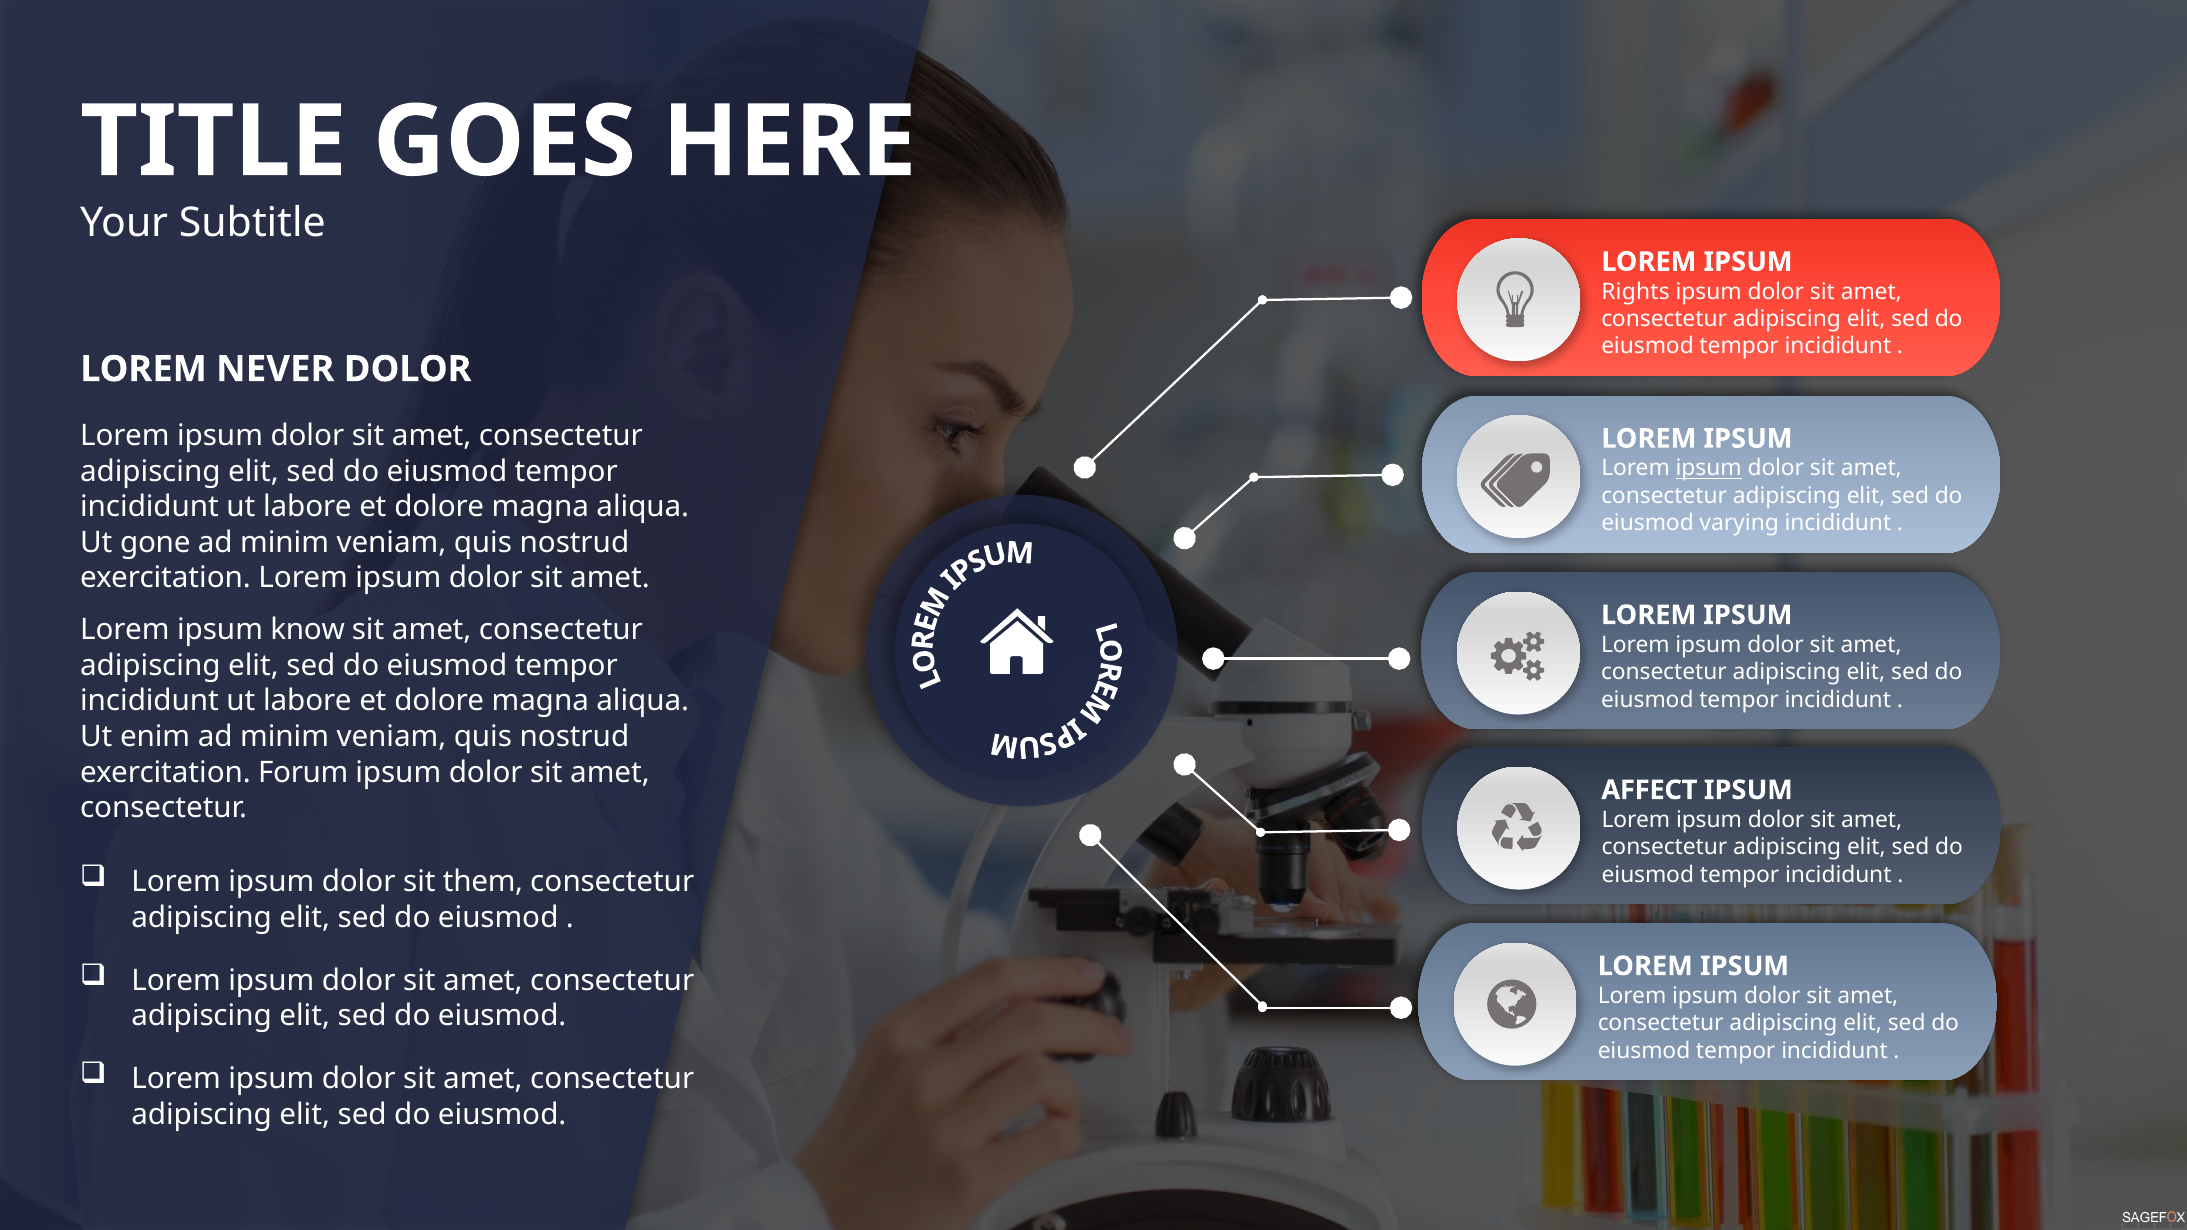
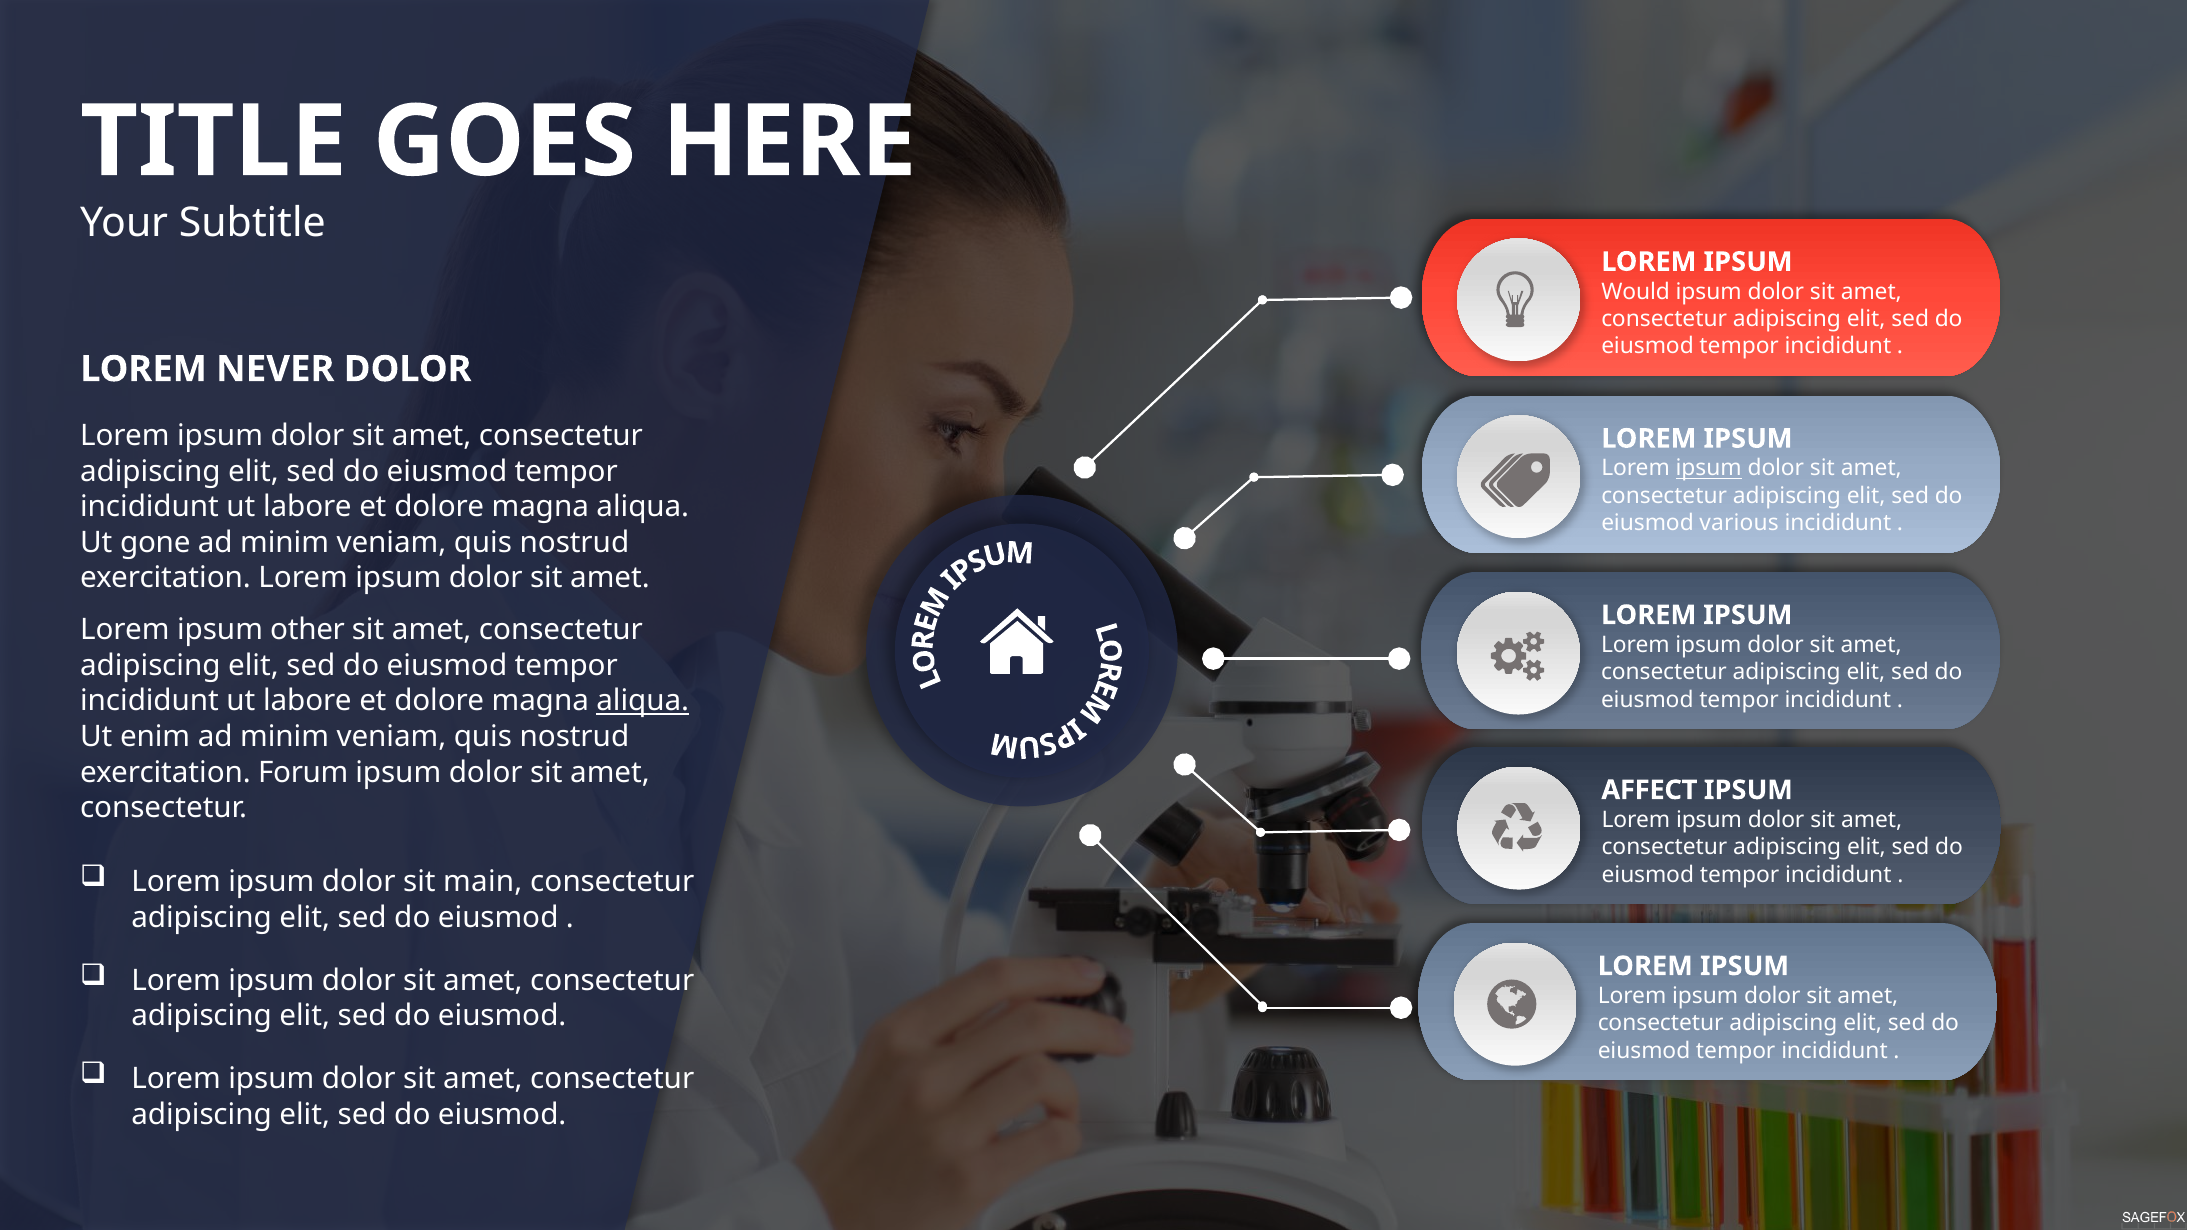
Rights: Rights -> Would
varying: varying -> various
know: know -> other
aliqua at (643, 701) underline: none -> present
them: them -> main
